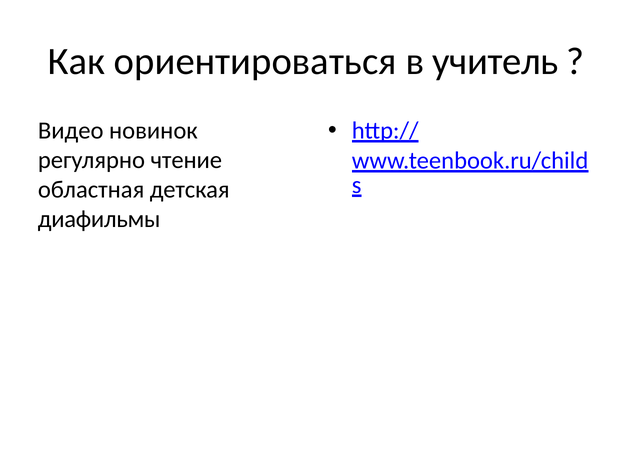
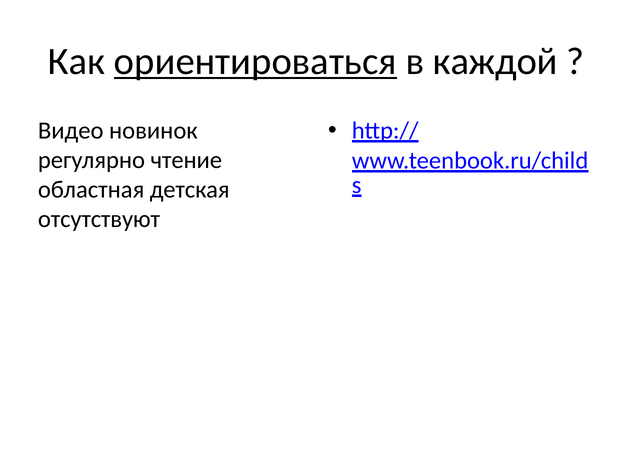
ориентироваться underline: none -> present
учитель: учитель -> каждой
диафильмы: диафильмы -> отсутствуют
